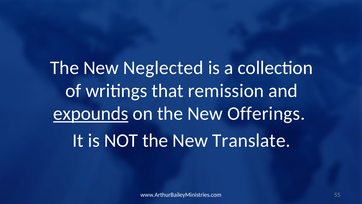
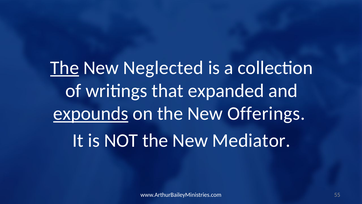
The at (65, 68) underline: none -> present
remission: remission -> expanded
Translate: Translate -> Mediator
